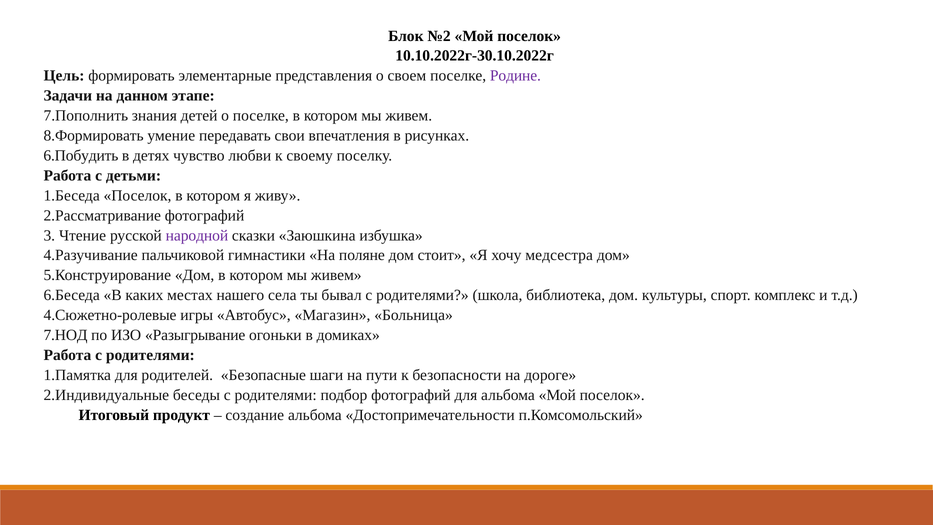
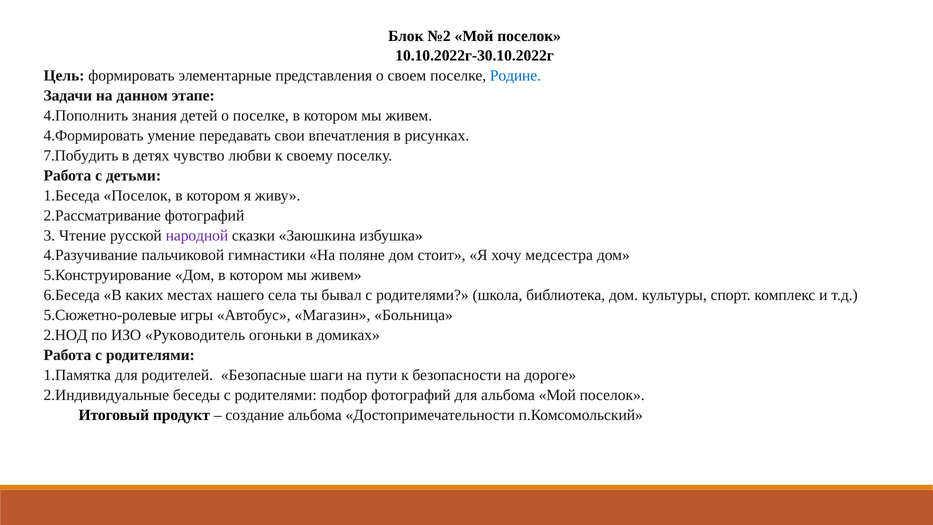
Родине colour: purple -> blue
7.Пополнить: 7.Пополнить -> 4.Пополнить
8.Формировать: 8.Формировать -> 4.Формировать
6.Побудить: 6.Побудить -> 7.Побудить
4.Сюжетно-ролевые: 4.Сюжетно-ролевые -> 5.Сюжетно-ролевые
7.НОД: 7.НОД -> 2.НОД
Разыгрывание: Разыгрывание -> Руководитель
